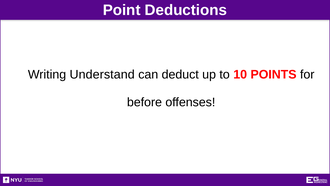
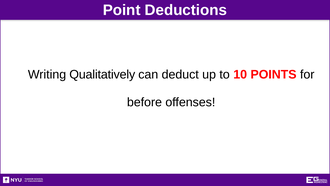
Understand: Understand -> Qualitatively
